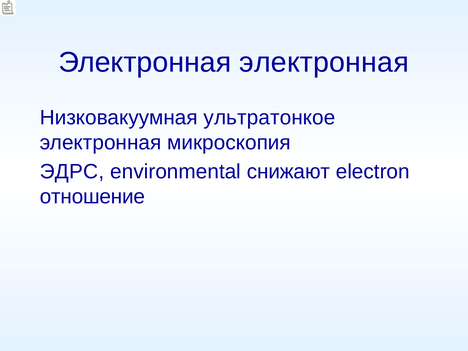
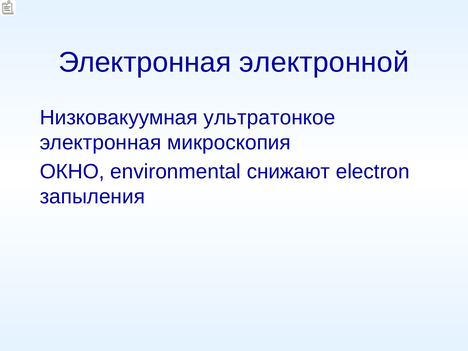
Электронная электронная: электронная -> электронной
ЭДРС: ЭДРС -> ОКНО
отношение: отношение -> запыления
